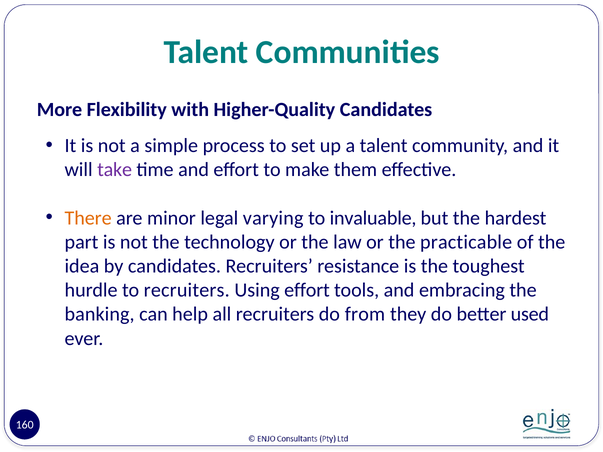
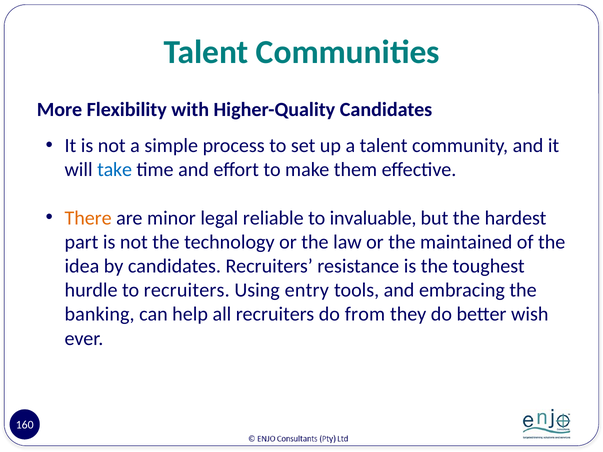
take colour: purple -> blue
varying: varying -> reliable
practicable: practicable -> maintained
Using effort: effort -> entry
used: used -> wish
